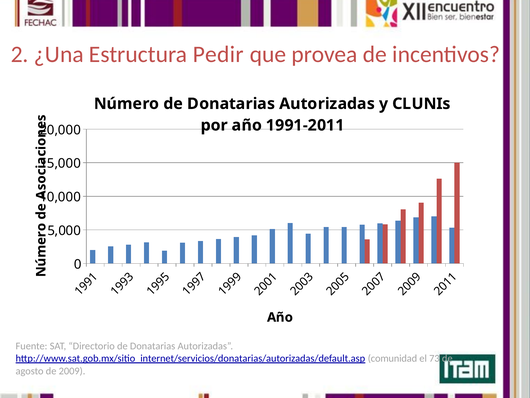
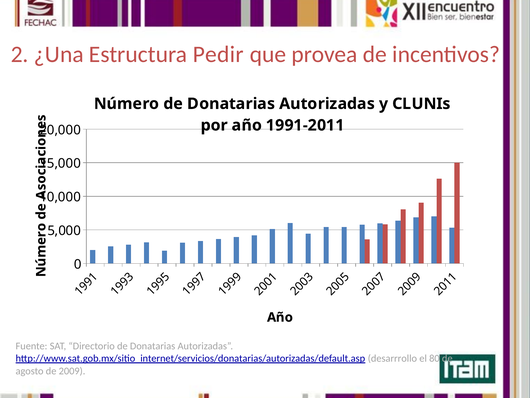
comunidad: comunidad -> desarrrollo
73: 73 -> 80
